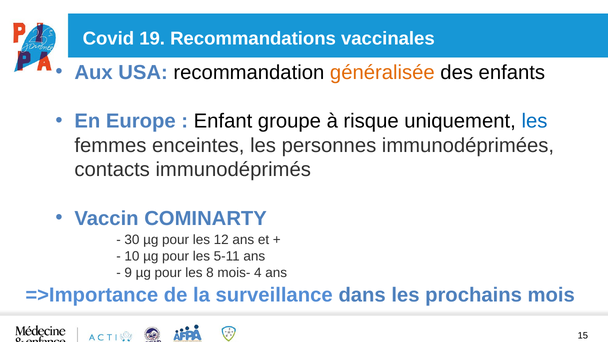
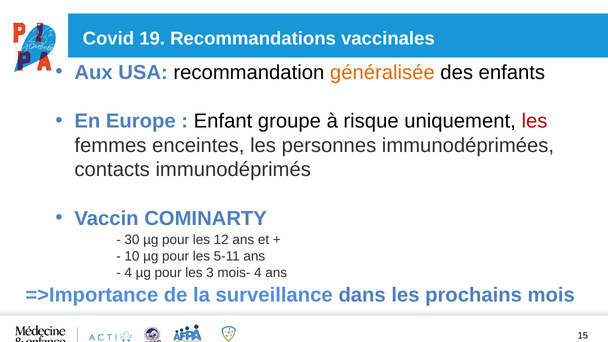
les at (534, 121) colour: blue -> red
9 at (128, 273): 9 -> 4
8: 8 -> 3
